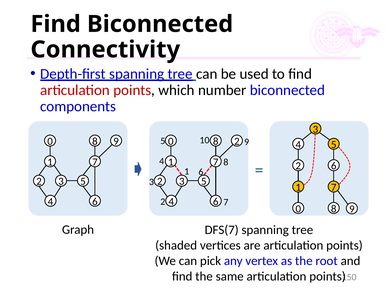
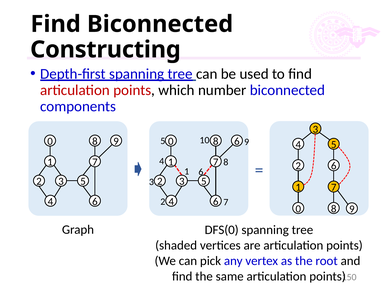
Connectivity: Connectivity -> Constructing
8 2: 2 -> 6
DFS(7: DFS(7 -> DFS(0
